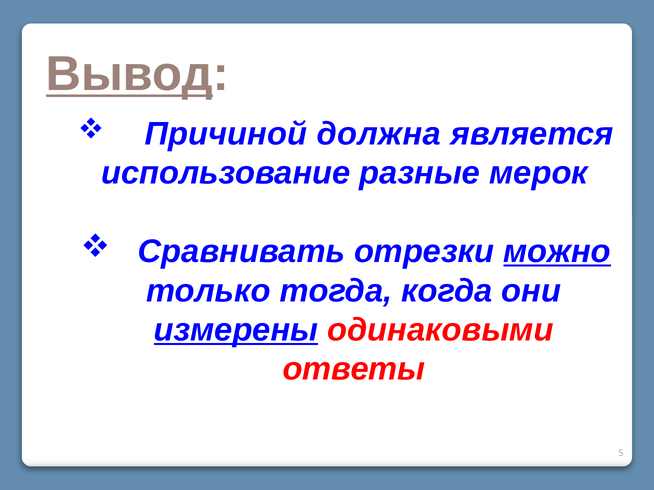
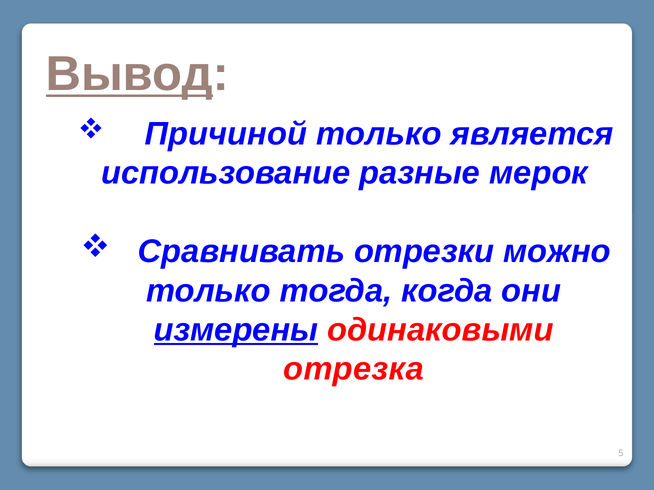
Причиной должна: должна -> только
можно underline: present -> none
ответы: ответы -> отрезка
